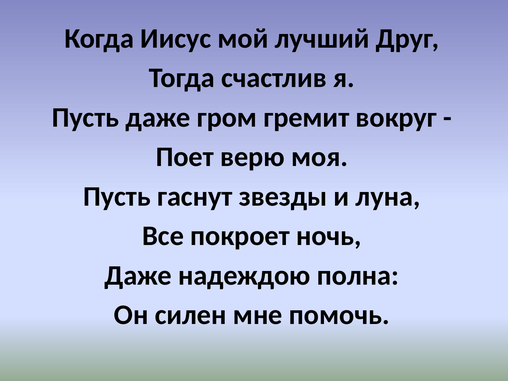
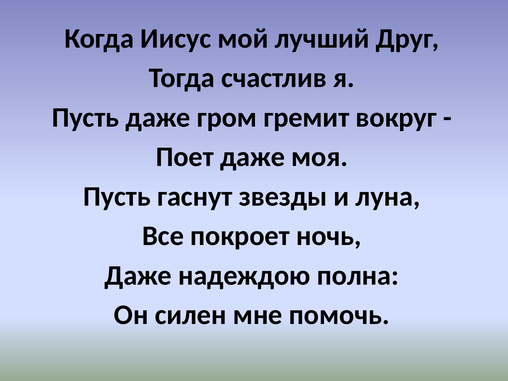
Поет верю: верю -> даже
